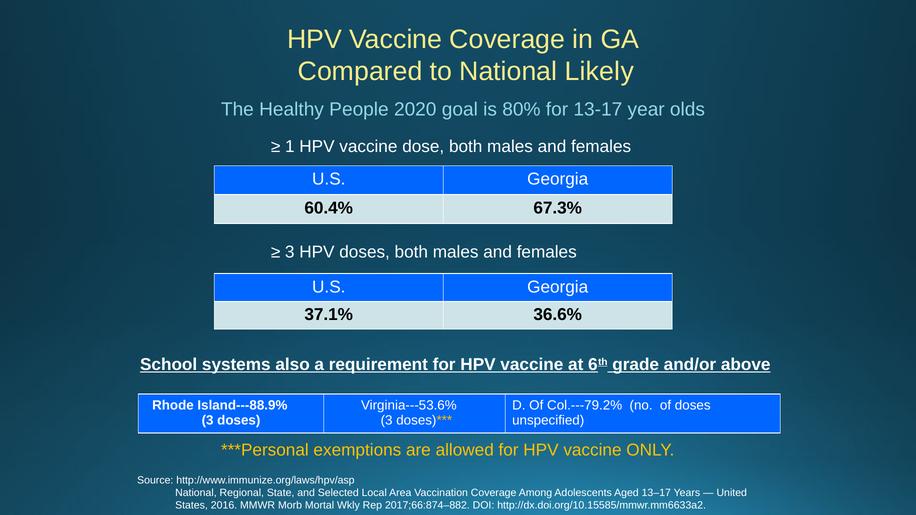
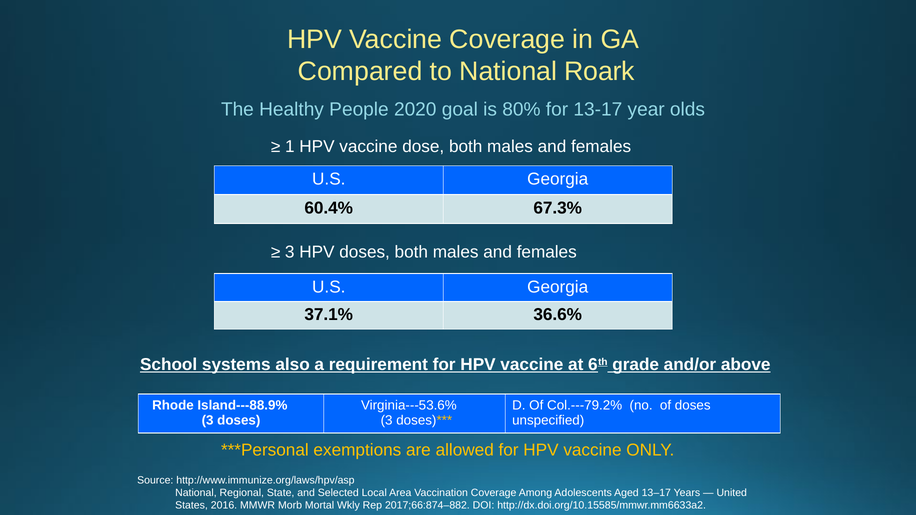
Likely: Likely -> Roark
